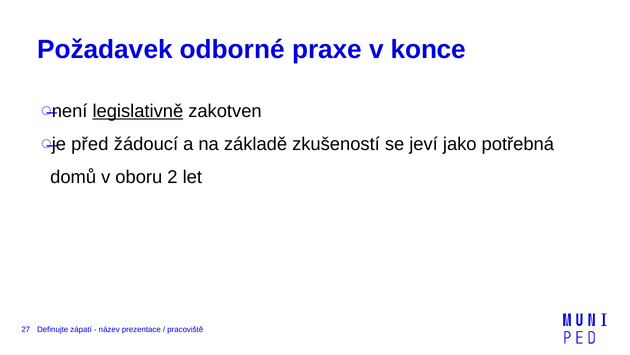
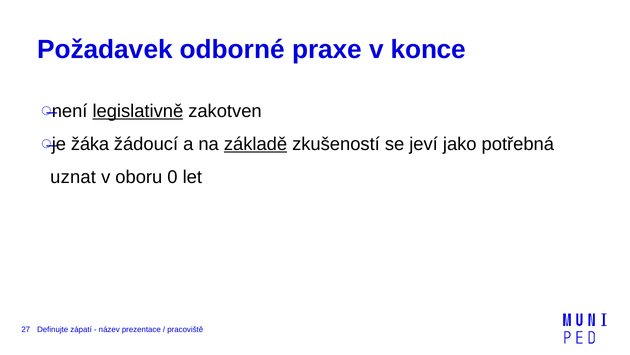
před: před -> žáka
základě underline: none -> present
domů: domů -> uznat
2: 2 -> 0
